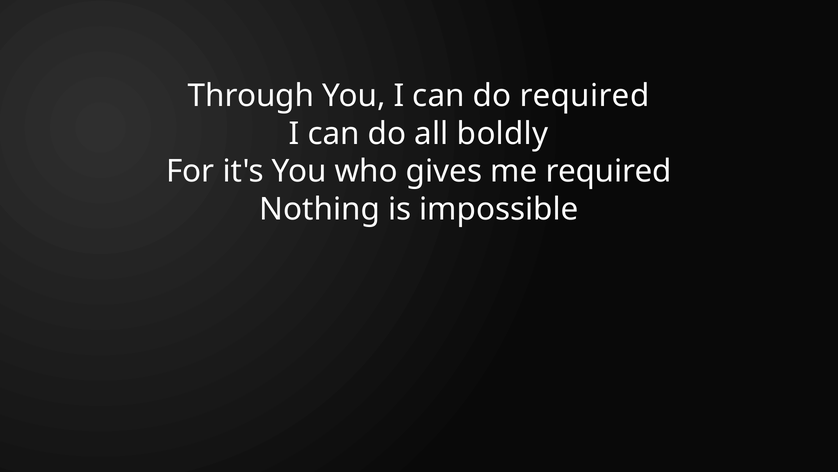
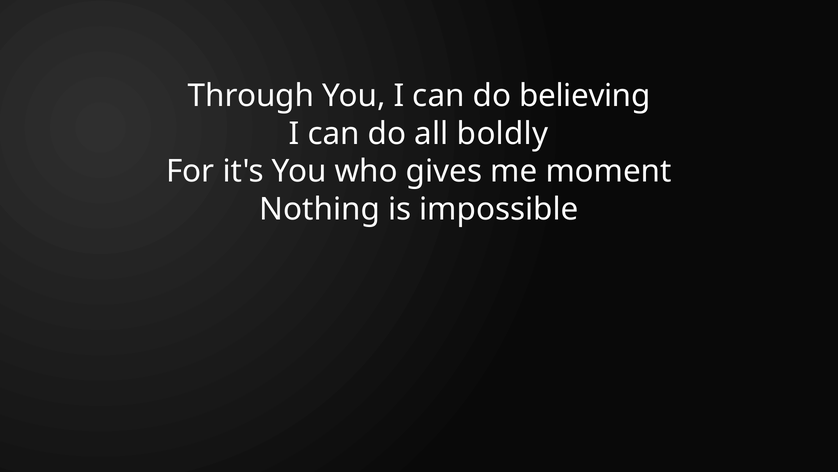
do required: required -> believing
me required: required -> moment
